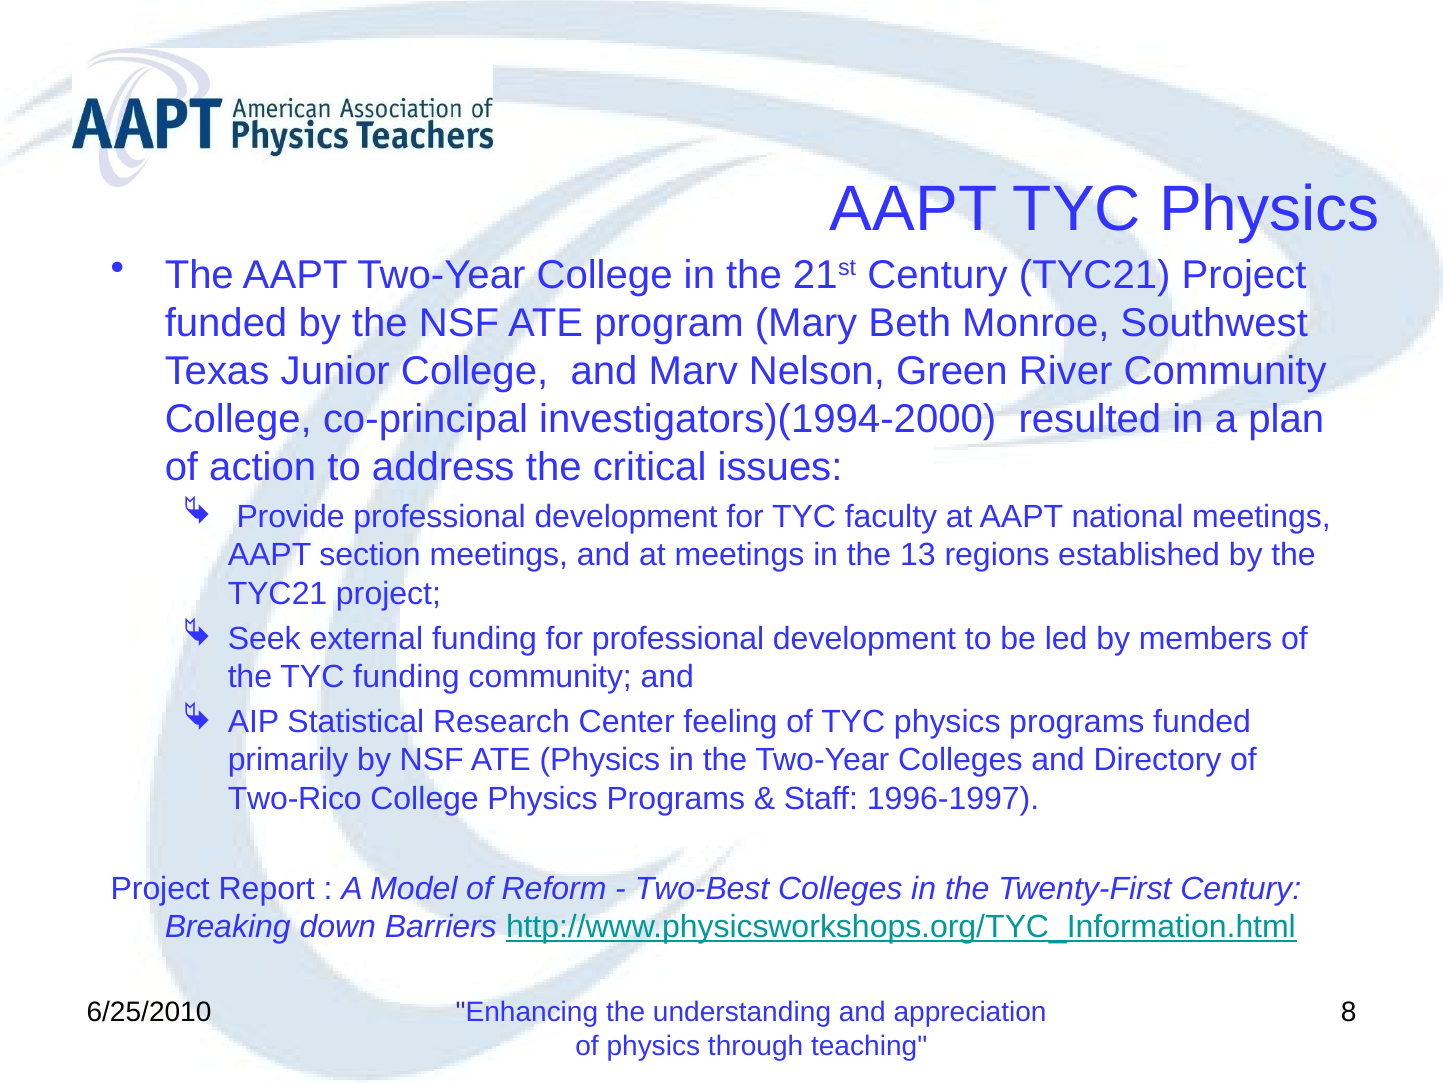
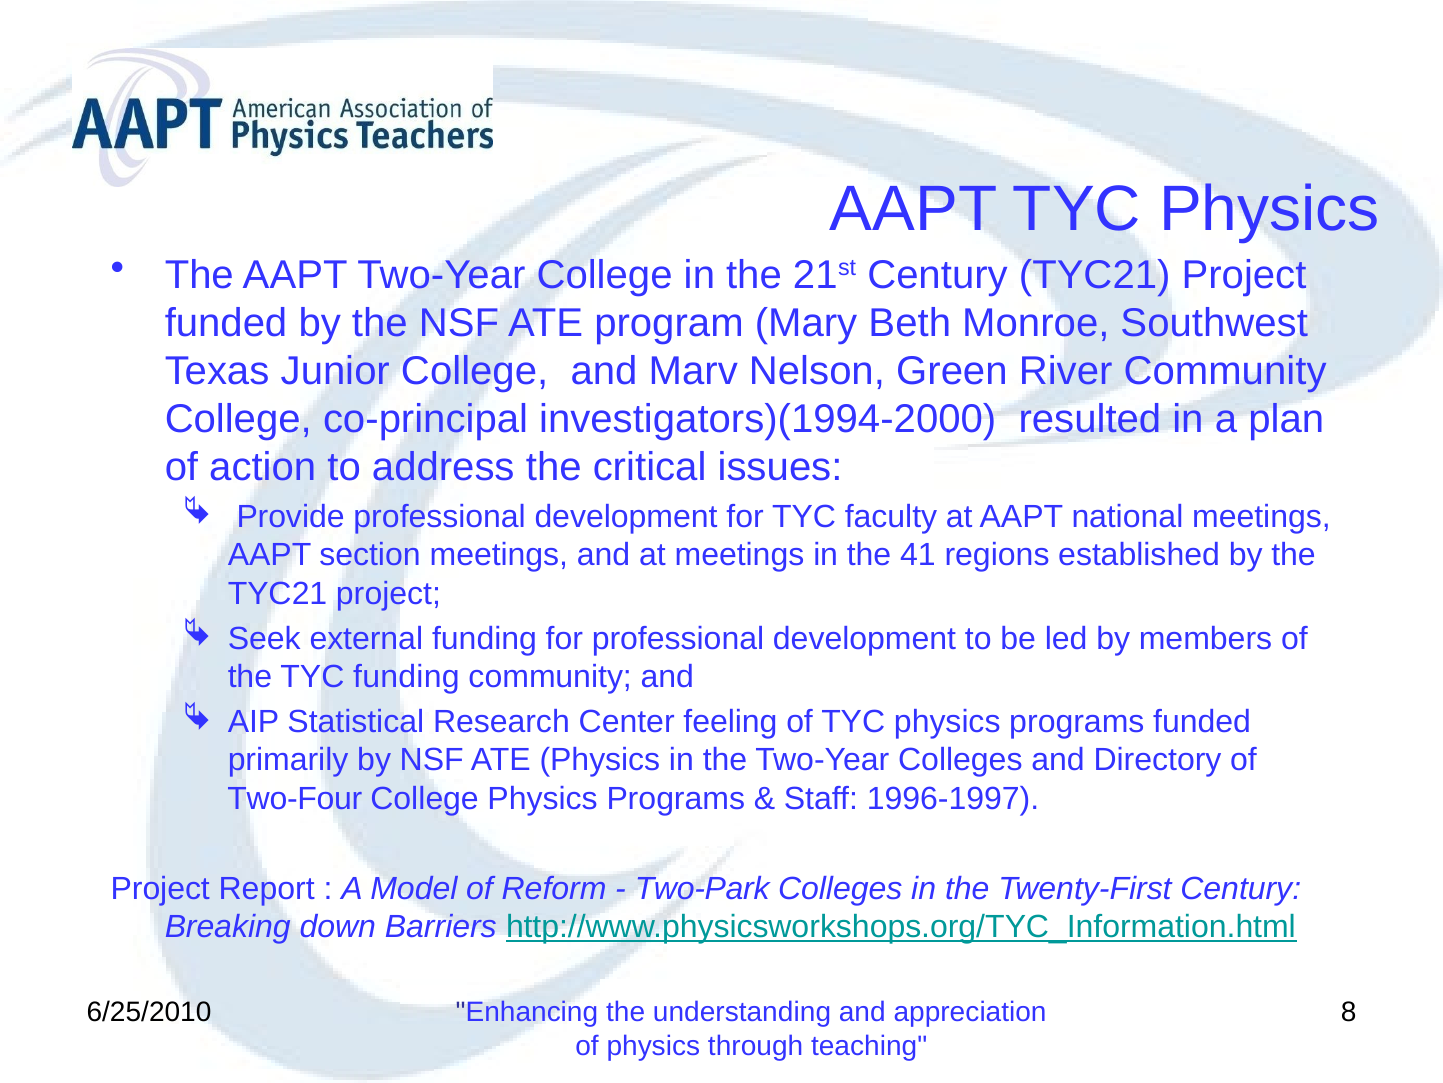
13: 13 -> 41
Two-Rico: Two-Rico -> Two-Four
Two-Best: Two-Best -> Two-Park
